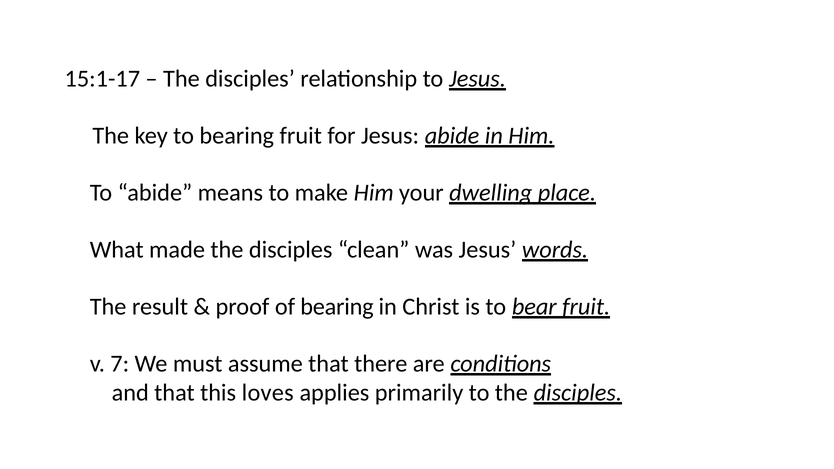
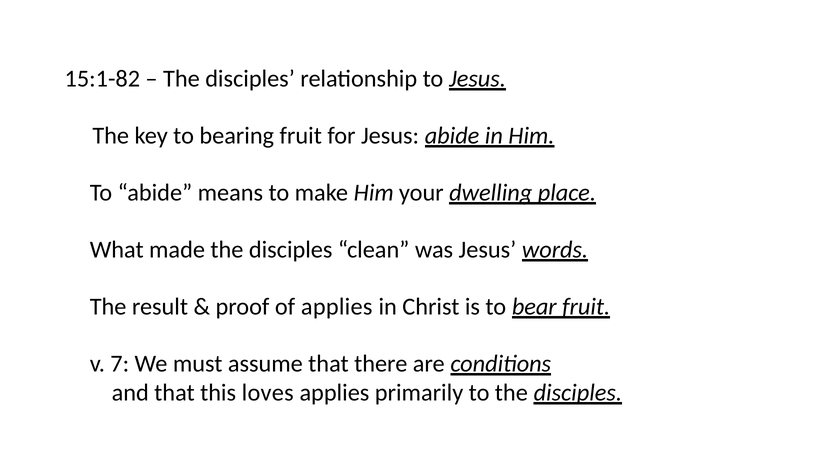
15:1-17: 15:1-17 -> 15:1-82
of bearing: bearing -> applies
